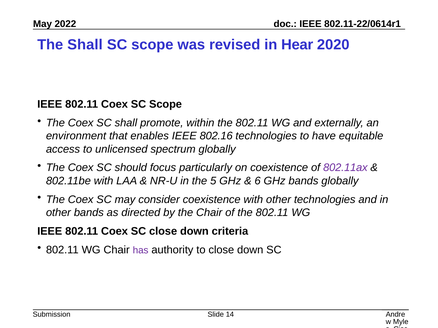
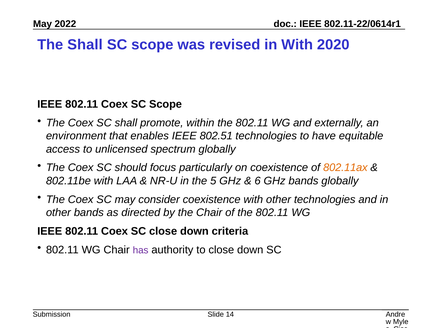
in Hear: Hear -> With
802.16: 802.16 -> 802.51
802.11ax colour: purple -> orange
